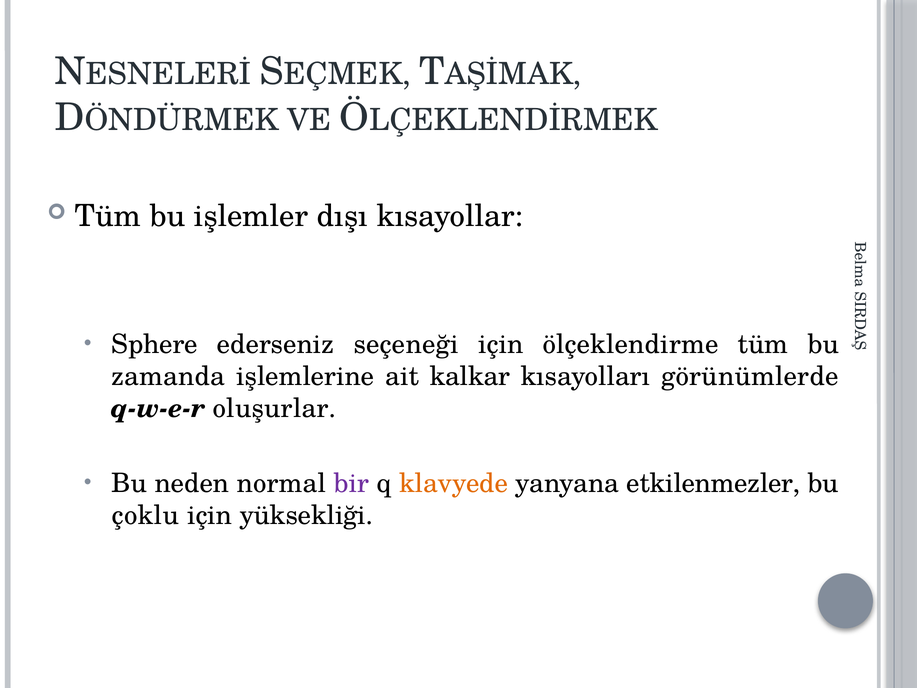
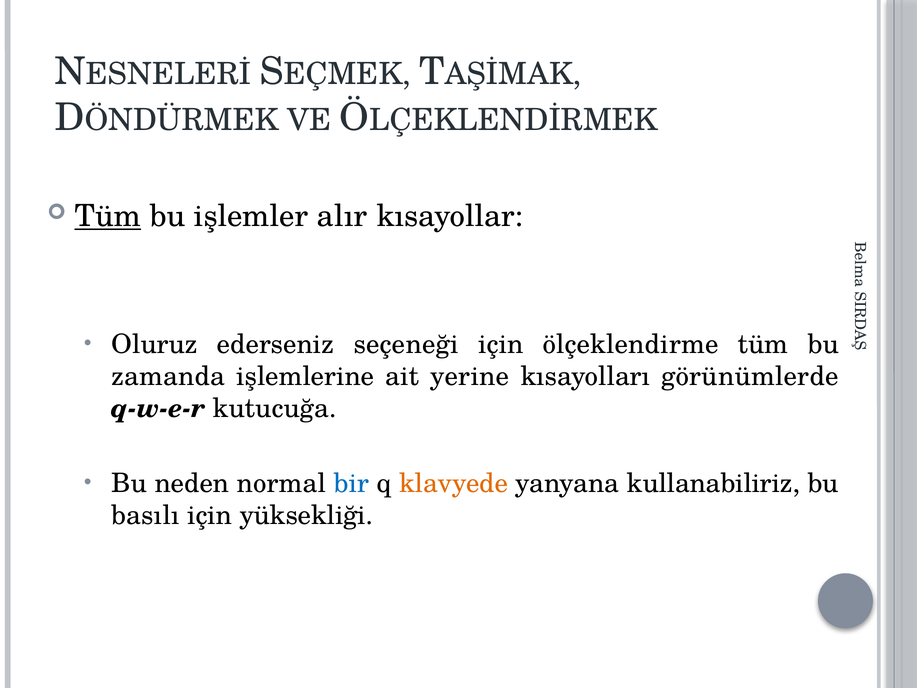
Tüm at (108, 216) underline: none -> present
dışı: dışı -> alır
Sphere: Sphere -> Oluruz
kalkar: kalkar -> yerine
oluşurlar: oluşurlar -> kutucuğa
bir colour: purple -> blue
etkilenmezler: etkilenmezler -> kullanabiliriz
çoklu: çoklu -> basılı
